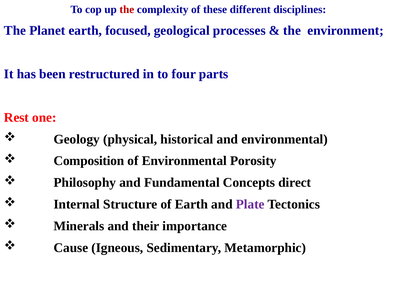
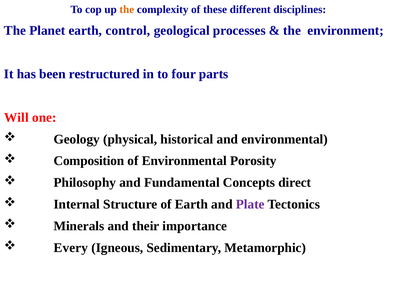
the at (127, 9) colour: red -> orange
focused: focused -> control
Rest: Rest -> Will
Cause: Cause -> Every
